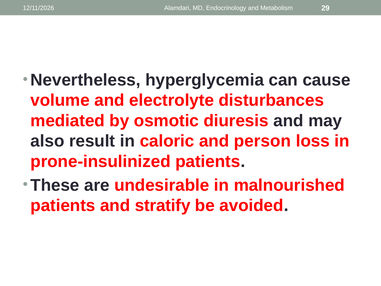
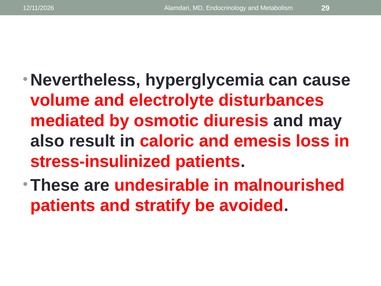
person: person -> emesis
prone-insulinized: prone-insulinized -> stress-insulinized
